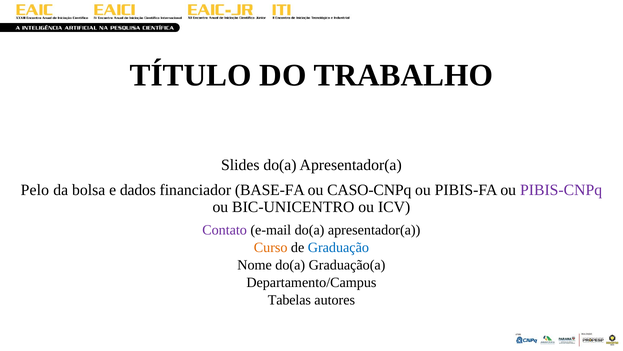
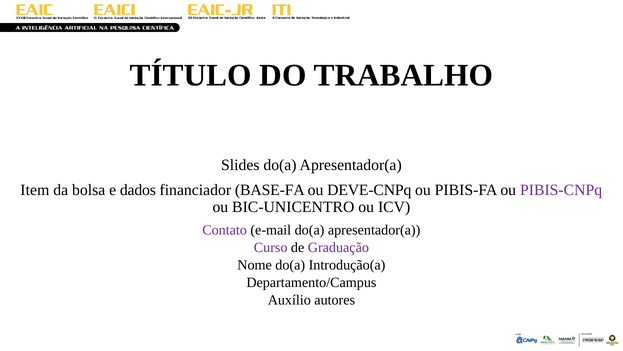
Pelo: Pelo -> Item
CASO-CNPq: CASO-CNPq -> DEVE-CNPq
Curso colour: orange -> purple
Graduação colour: blue -> purple
Graduação(a: Graduação(a -> Introdução(a
Tabelas: Tabelas -> Auxílio
